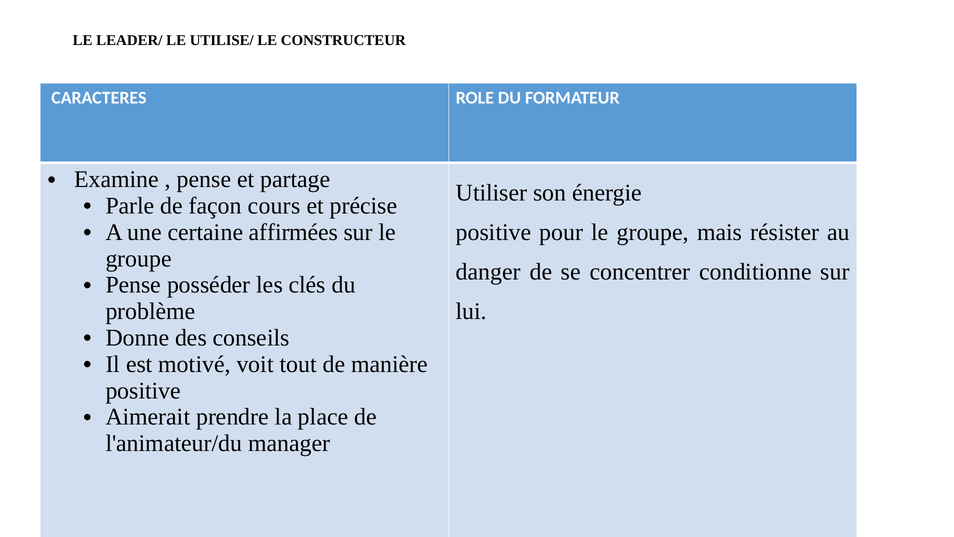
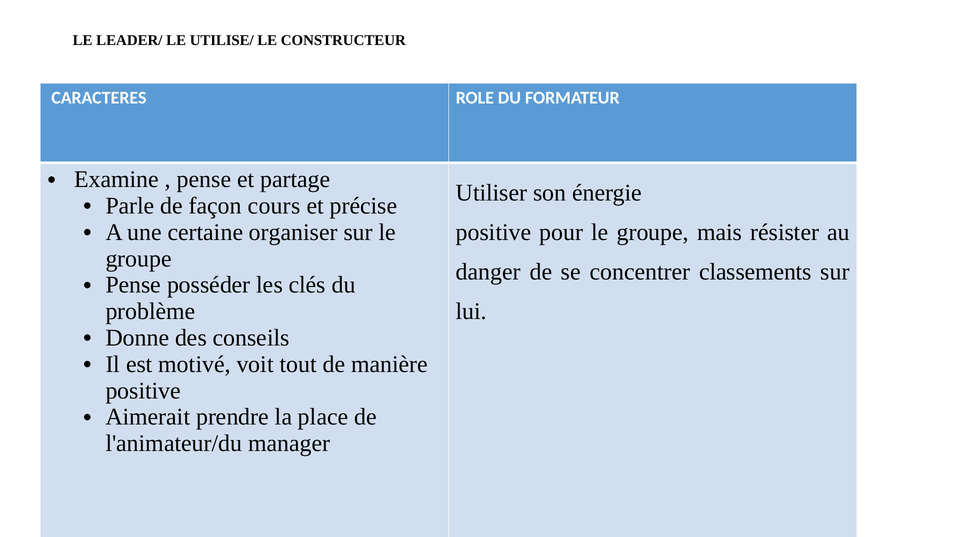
affirmées: affirmées -> organiser
conditionne: conditionne -> classements
